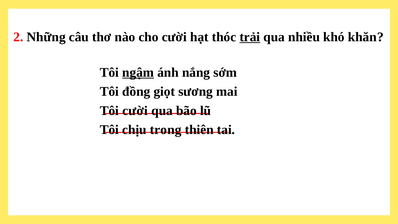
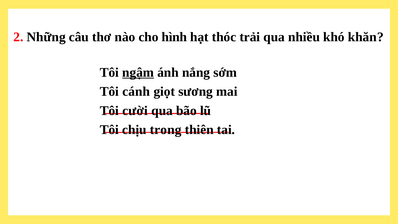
cho cười: cười -> hình
trải underline: present -> none
đồng: đồng -> cánh
